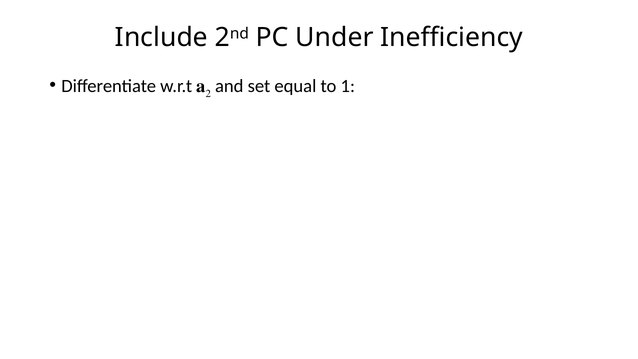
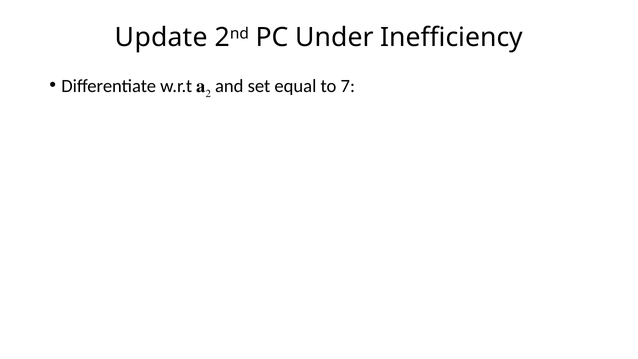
Include: Include -> Update
1: 1 -> 7
